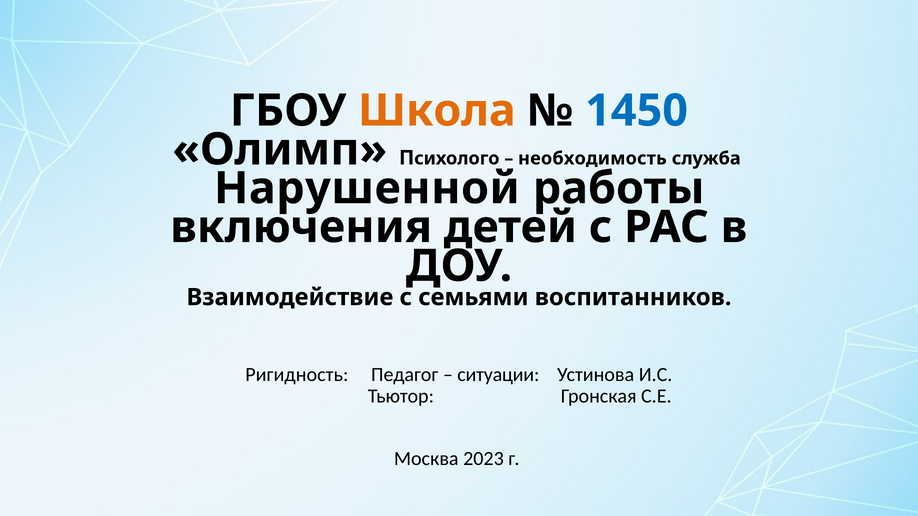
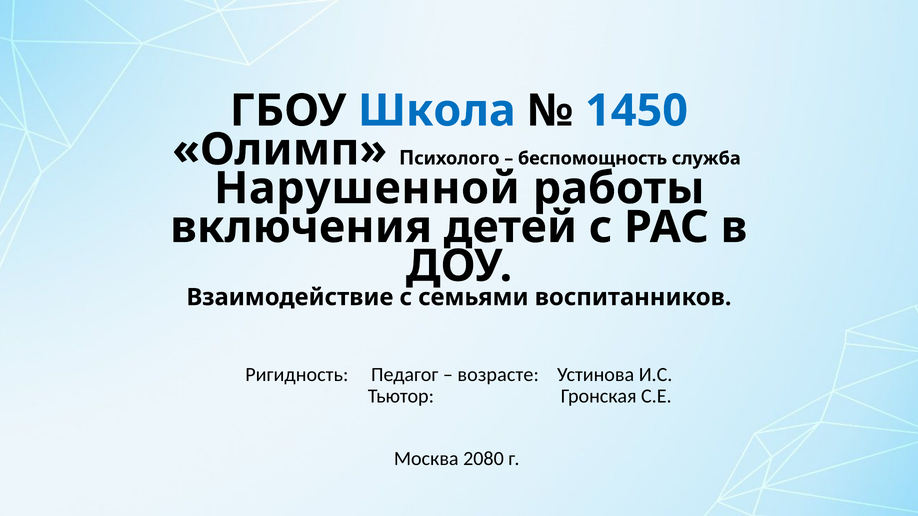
Школа colour: orange -> blue
необходимость: необходимость -> беспомощность
ситуации: ситуации -> возрасте
2023: 2023 -> 2080
